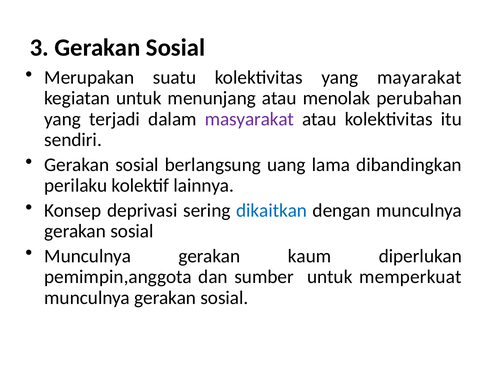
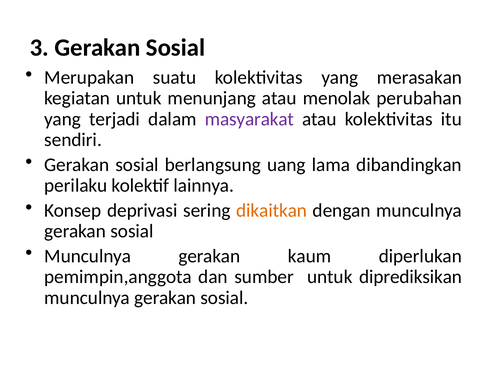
mayarakat: mayarakat -> merasakan
dikaitkan colour: blue -> orange
memperkuat: memperkuat -> diprediksikan
